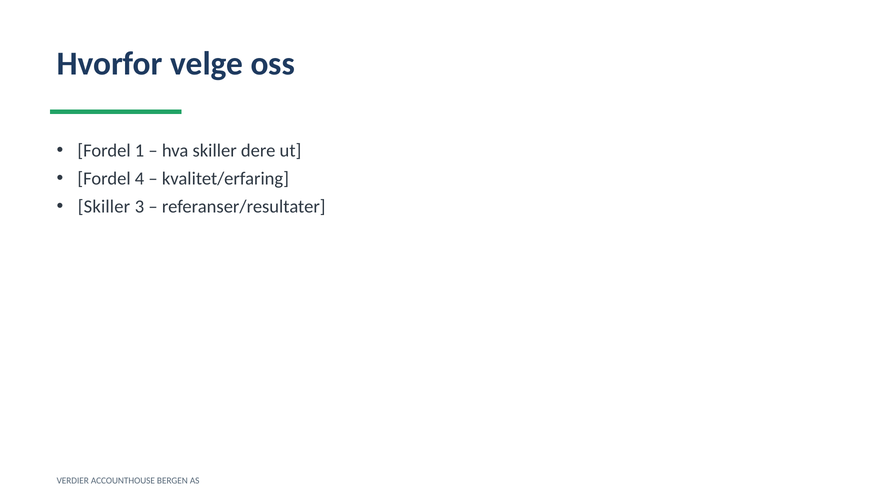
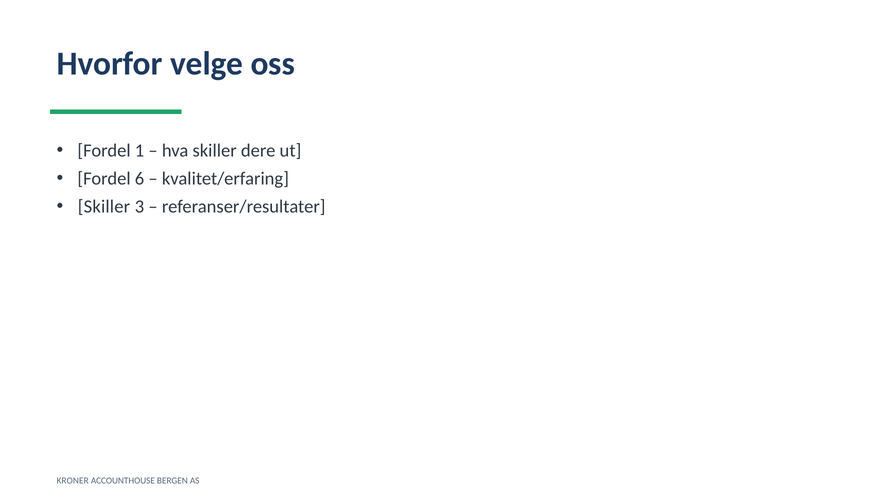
4: 4 -> 6
VERDIER: VERDIER -> KRONER
